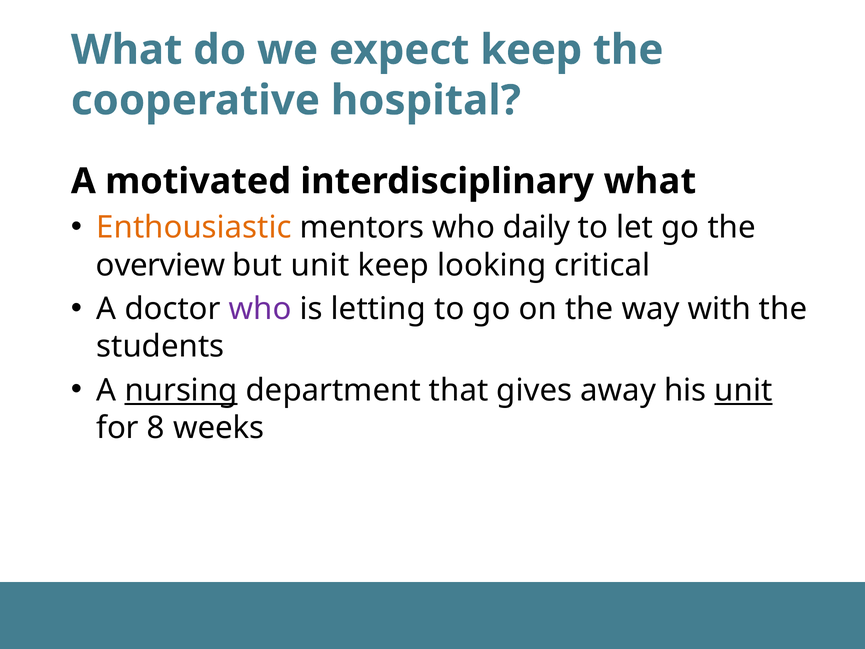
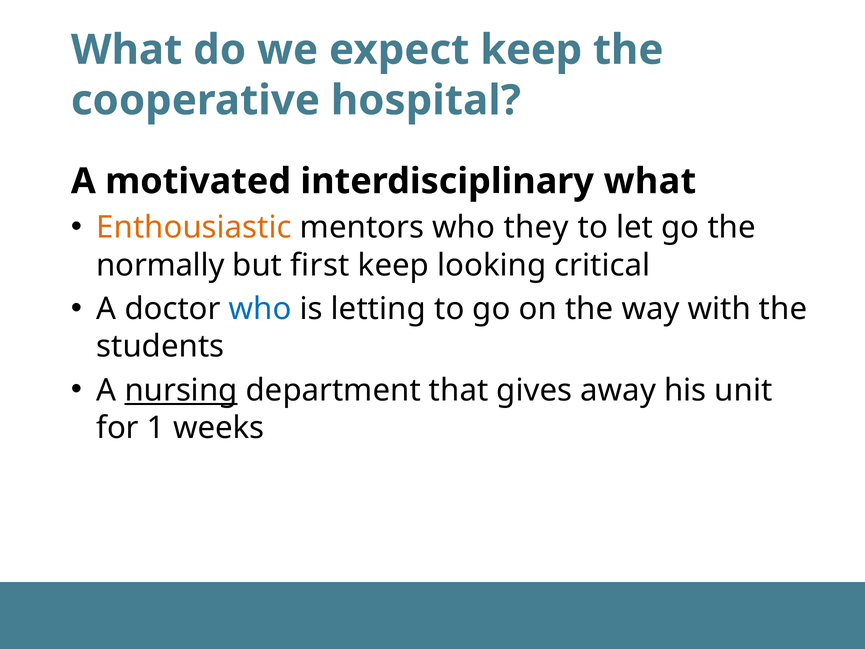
daily: daily -> they
overview: overview -> normally
but unit: unit -> first
who at (260, 309) colour: purple -> blue
unit at (743, 390) underline: present -> none
8: 8 -> 1
